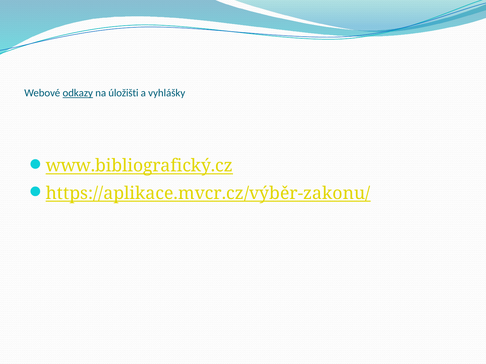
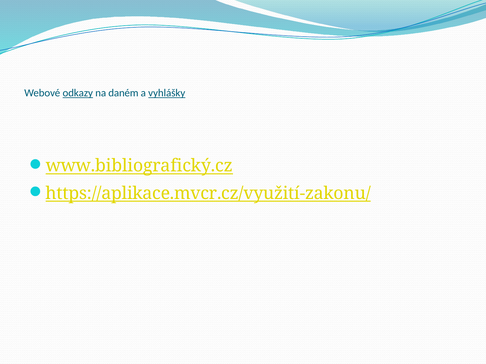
úložišti: úložišti -> daném
vyhlášky underline: none -> present
https://aplikace.mvcr.cz/výběr-zakonu/: https://aplikace.mvcr.cz/výběr-zakonu/ -> https://aplikace.mvcr.cz/využití-zakonu/
